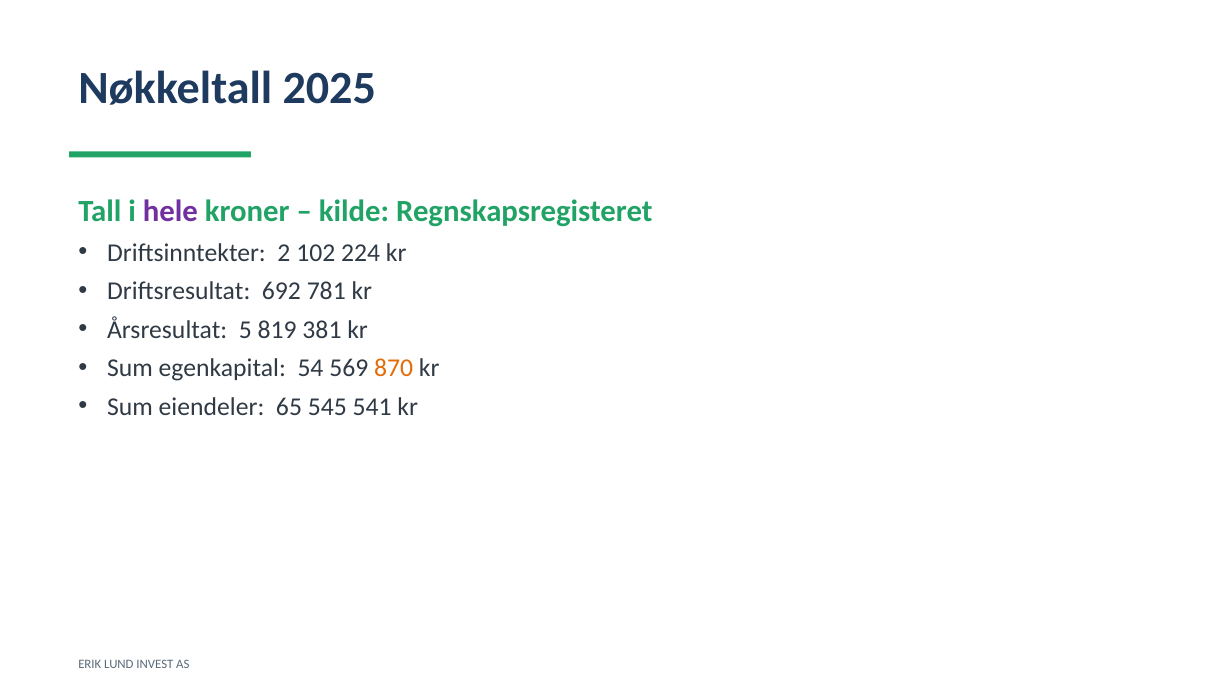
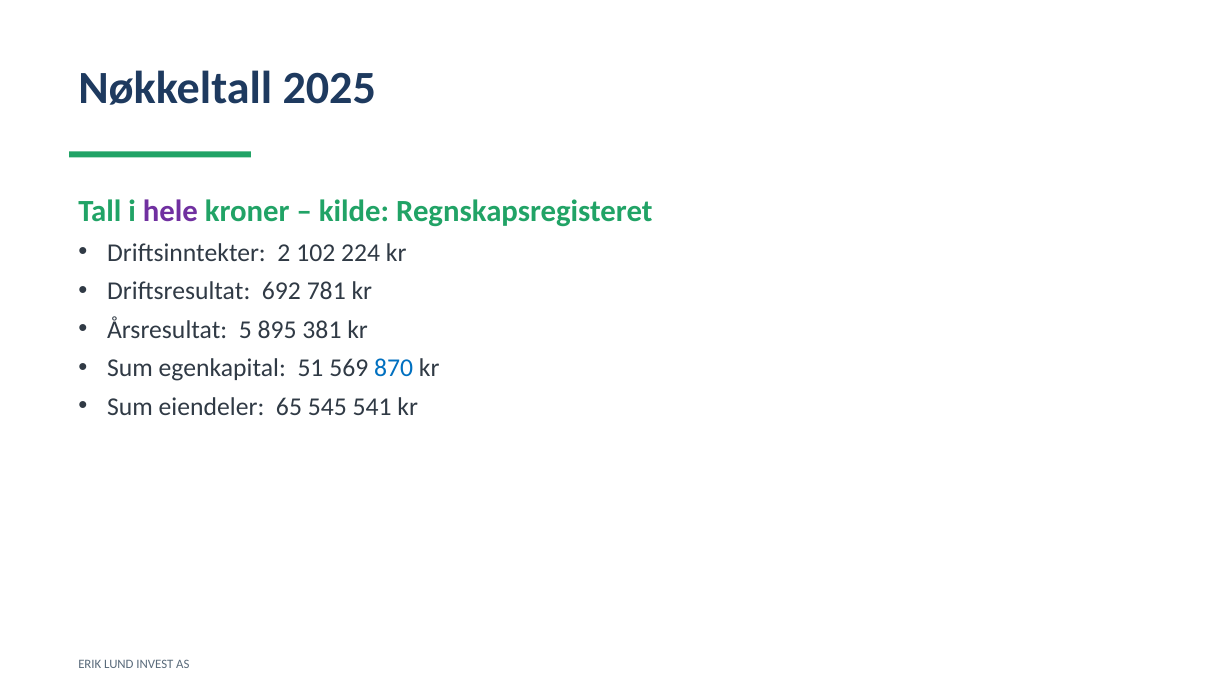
819: 819 -> 895
54: 54 -> 51
870 colour: orange -> blue
